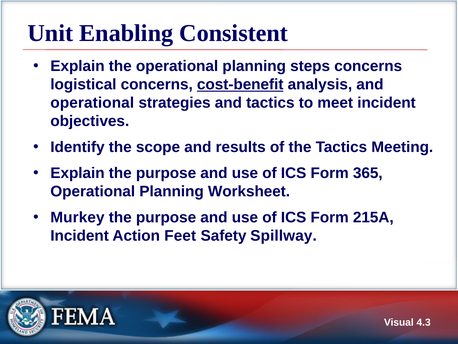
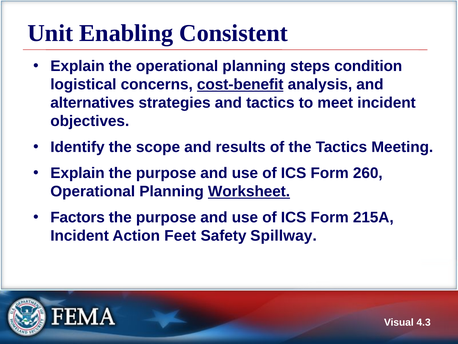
steps concerns: concerns -> condition
operational at (92, 103): operational -> alternatives
365: 365 -> 260
Worksheet underline: none -> present
Murkey: Murkey -> Factors
